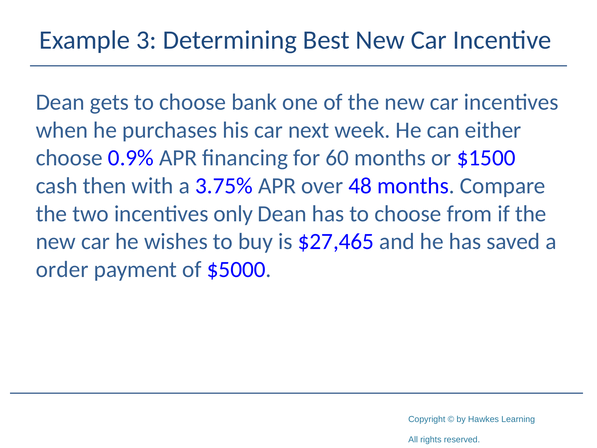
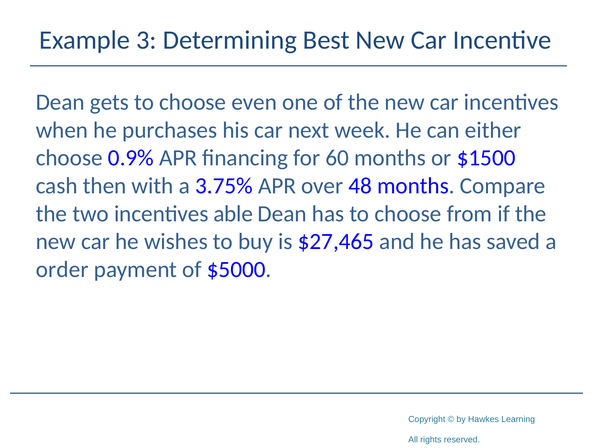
bank: bank -> even
only: only -> able
